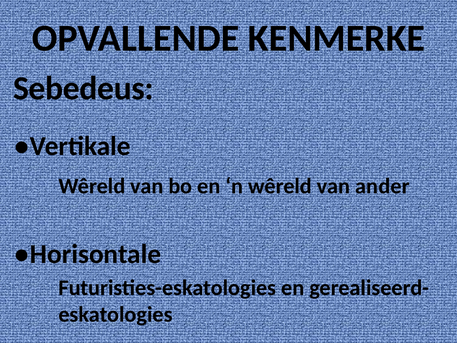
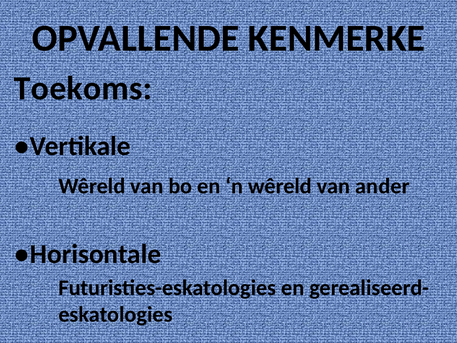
Sebedeus: Sebedeus -> Toekoms
